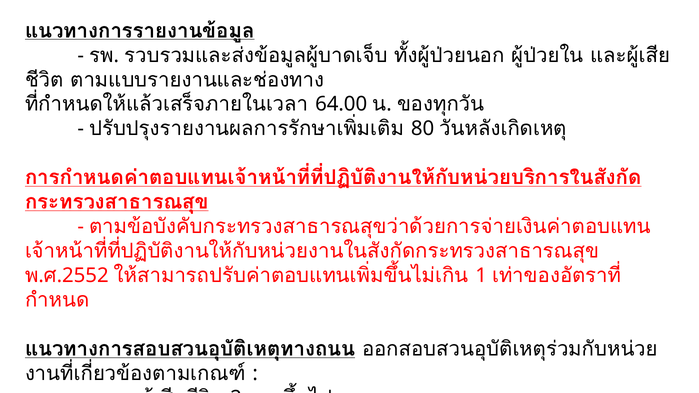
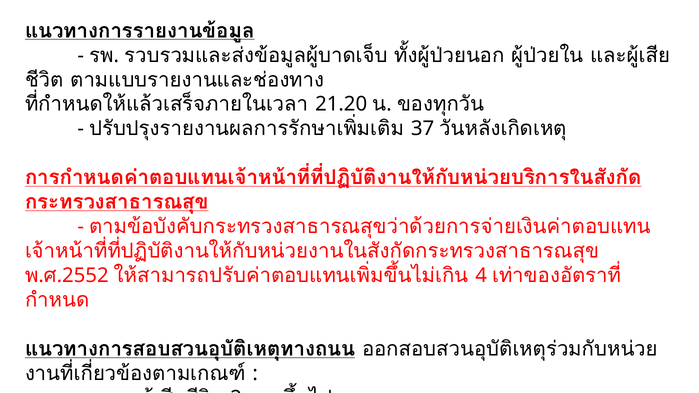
64.00: 64.00 -> 21.20
80: 80 -> 37
1 at (481, 276): 1 -> 4
